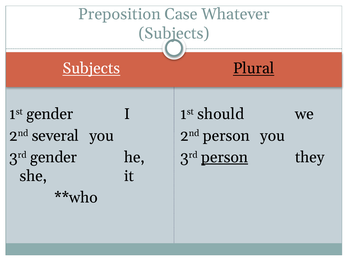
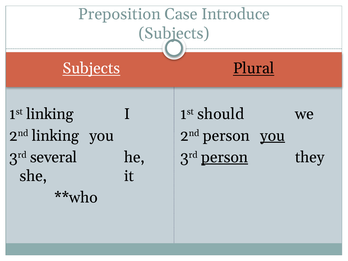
Whatever: Whatever -> Introduce
1st gender: gender -> linking
2nd several: several -> linking
you at (273, 136) underline: none -> present
3rd gender: gender -> several
